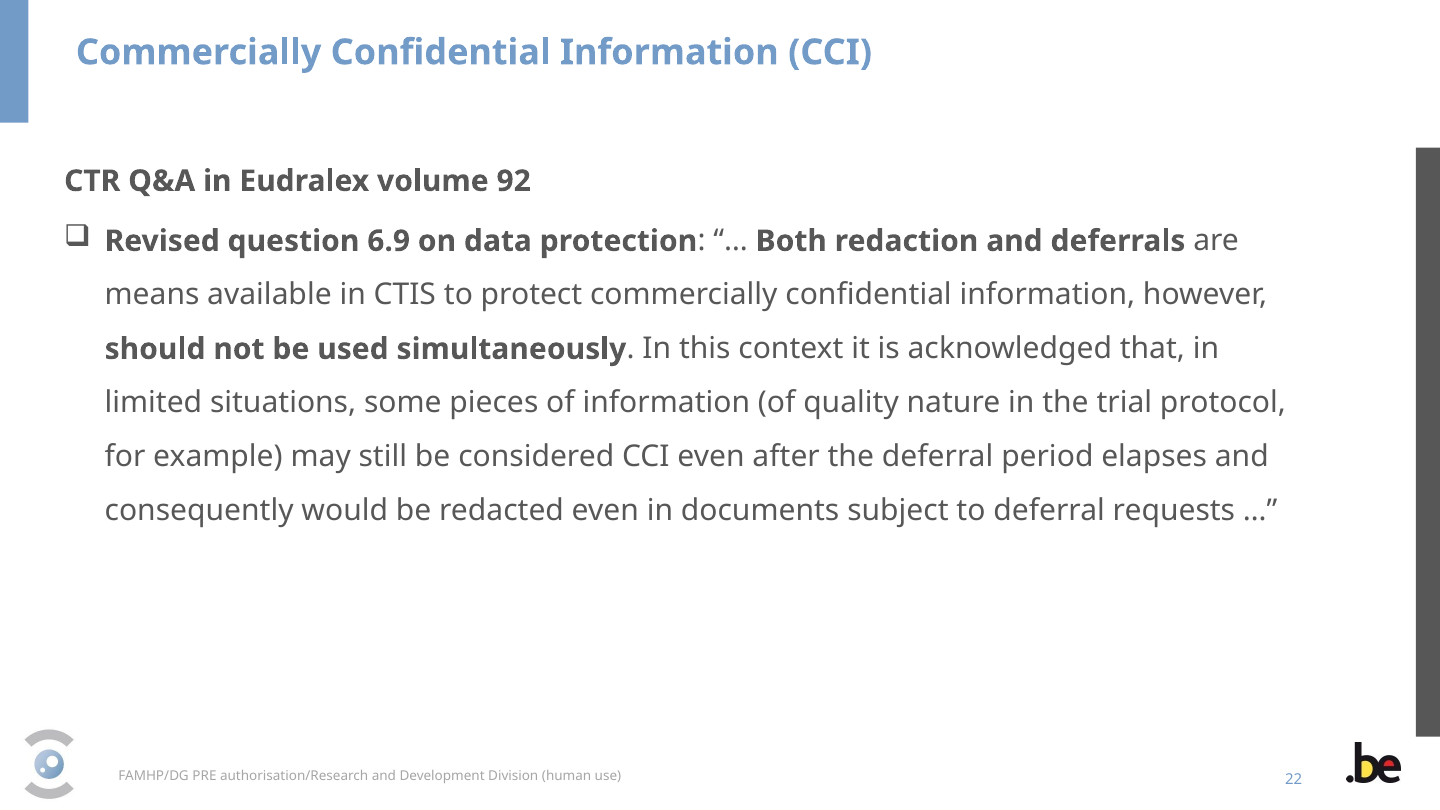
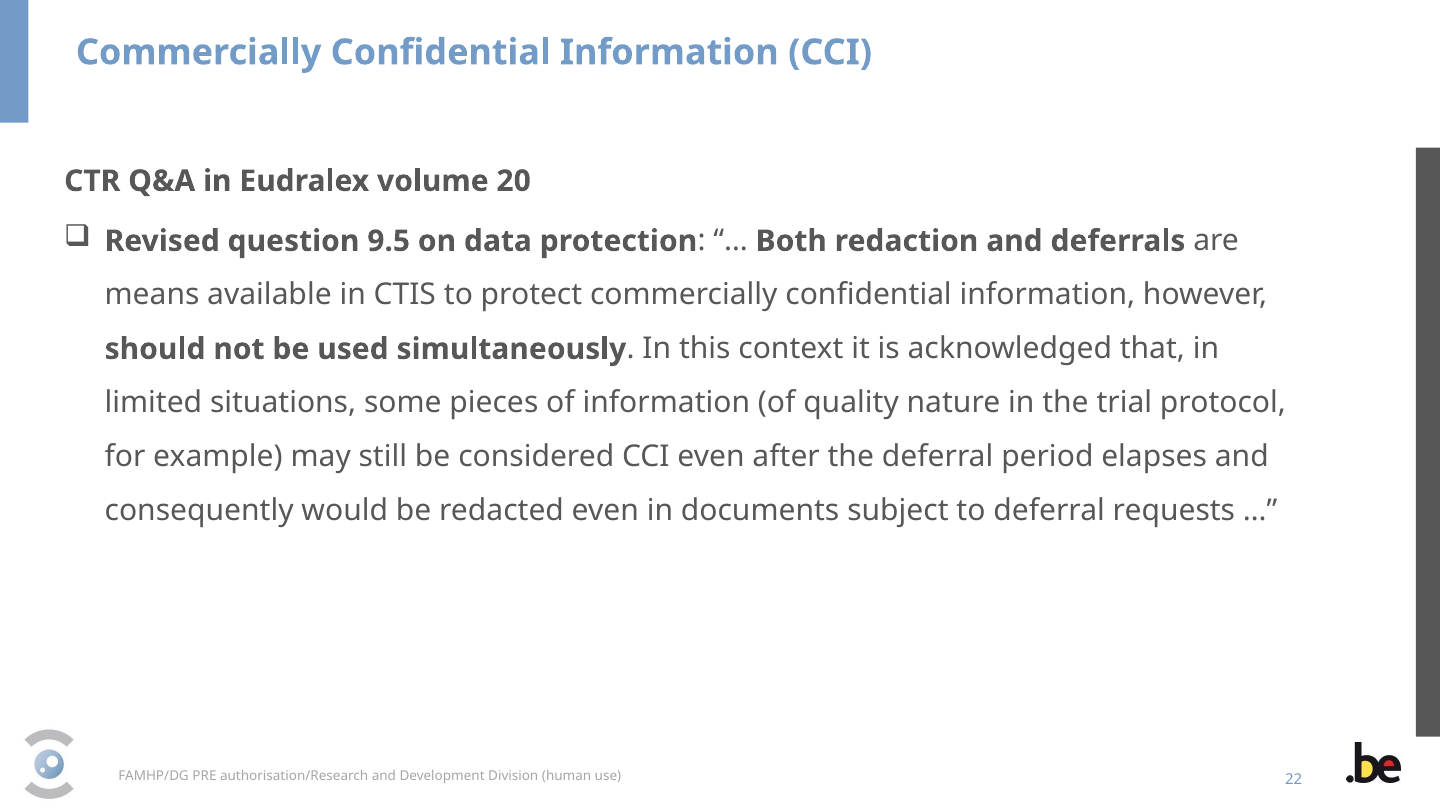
92: 92 -> 20
6.9: 6.9 -> 9.5
